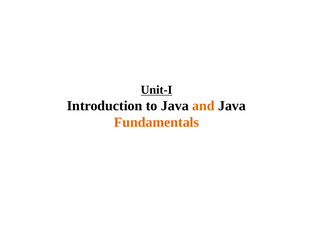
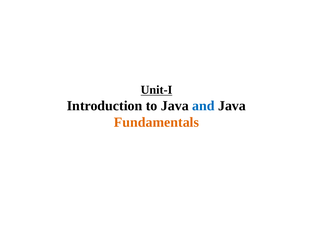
and colour: orange -> blue
